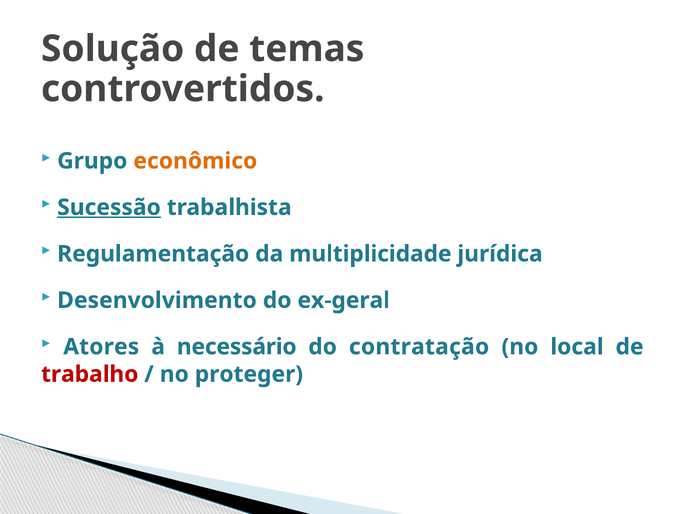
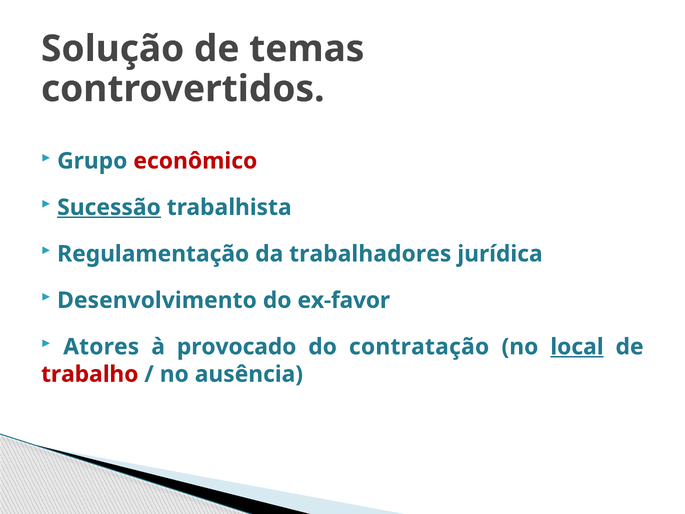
econômico colour: orange -> red
multiplicidade: multiplicidade -> trabalhadores
ex-geral: ex-geral -> ex-favor
necessário: necessário -> provocado
local underline: none -> present
proteger: proteger -> ausência
